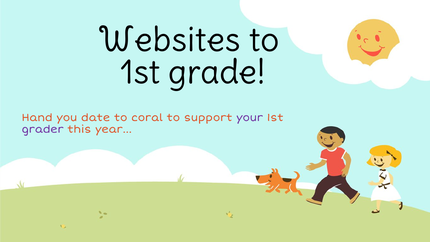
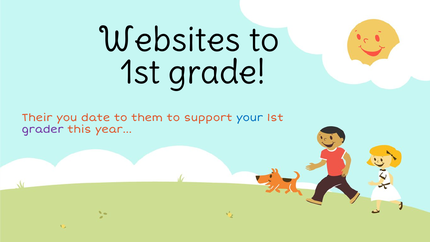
Hand: Hand -> Their
coral: coral -> them
your colour: purple -> blue
